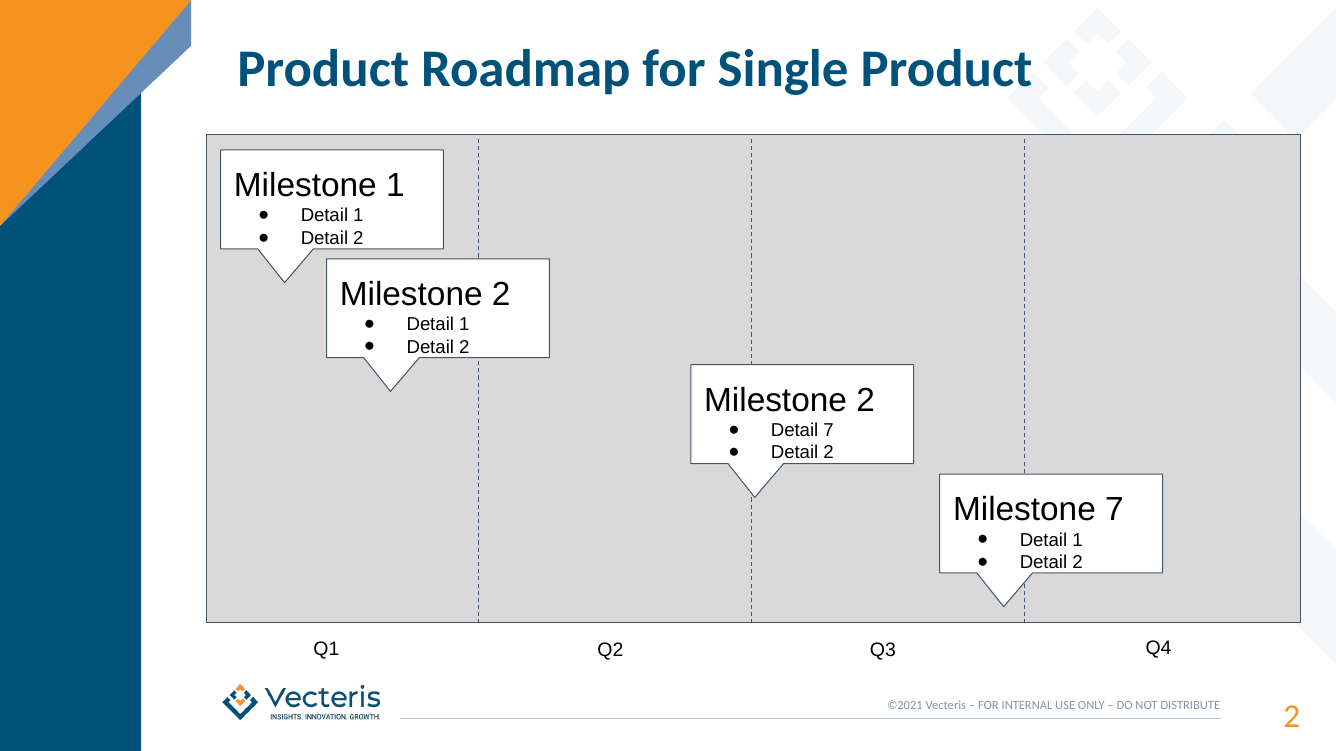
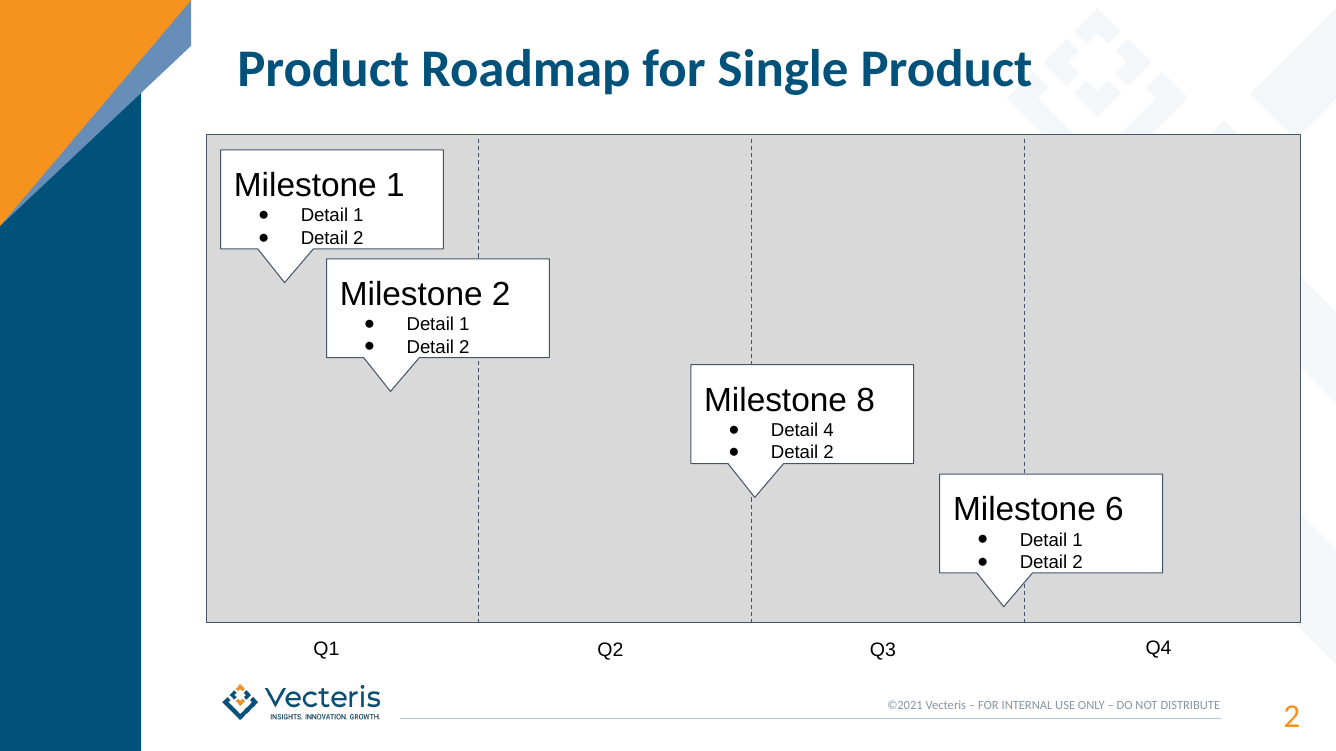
2 at (866, 401): 2 -> 8
Detail 7: 7 -> 4
Milestone 7: 7 -> 6
